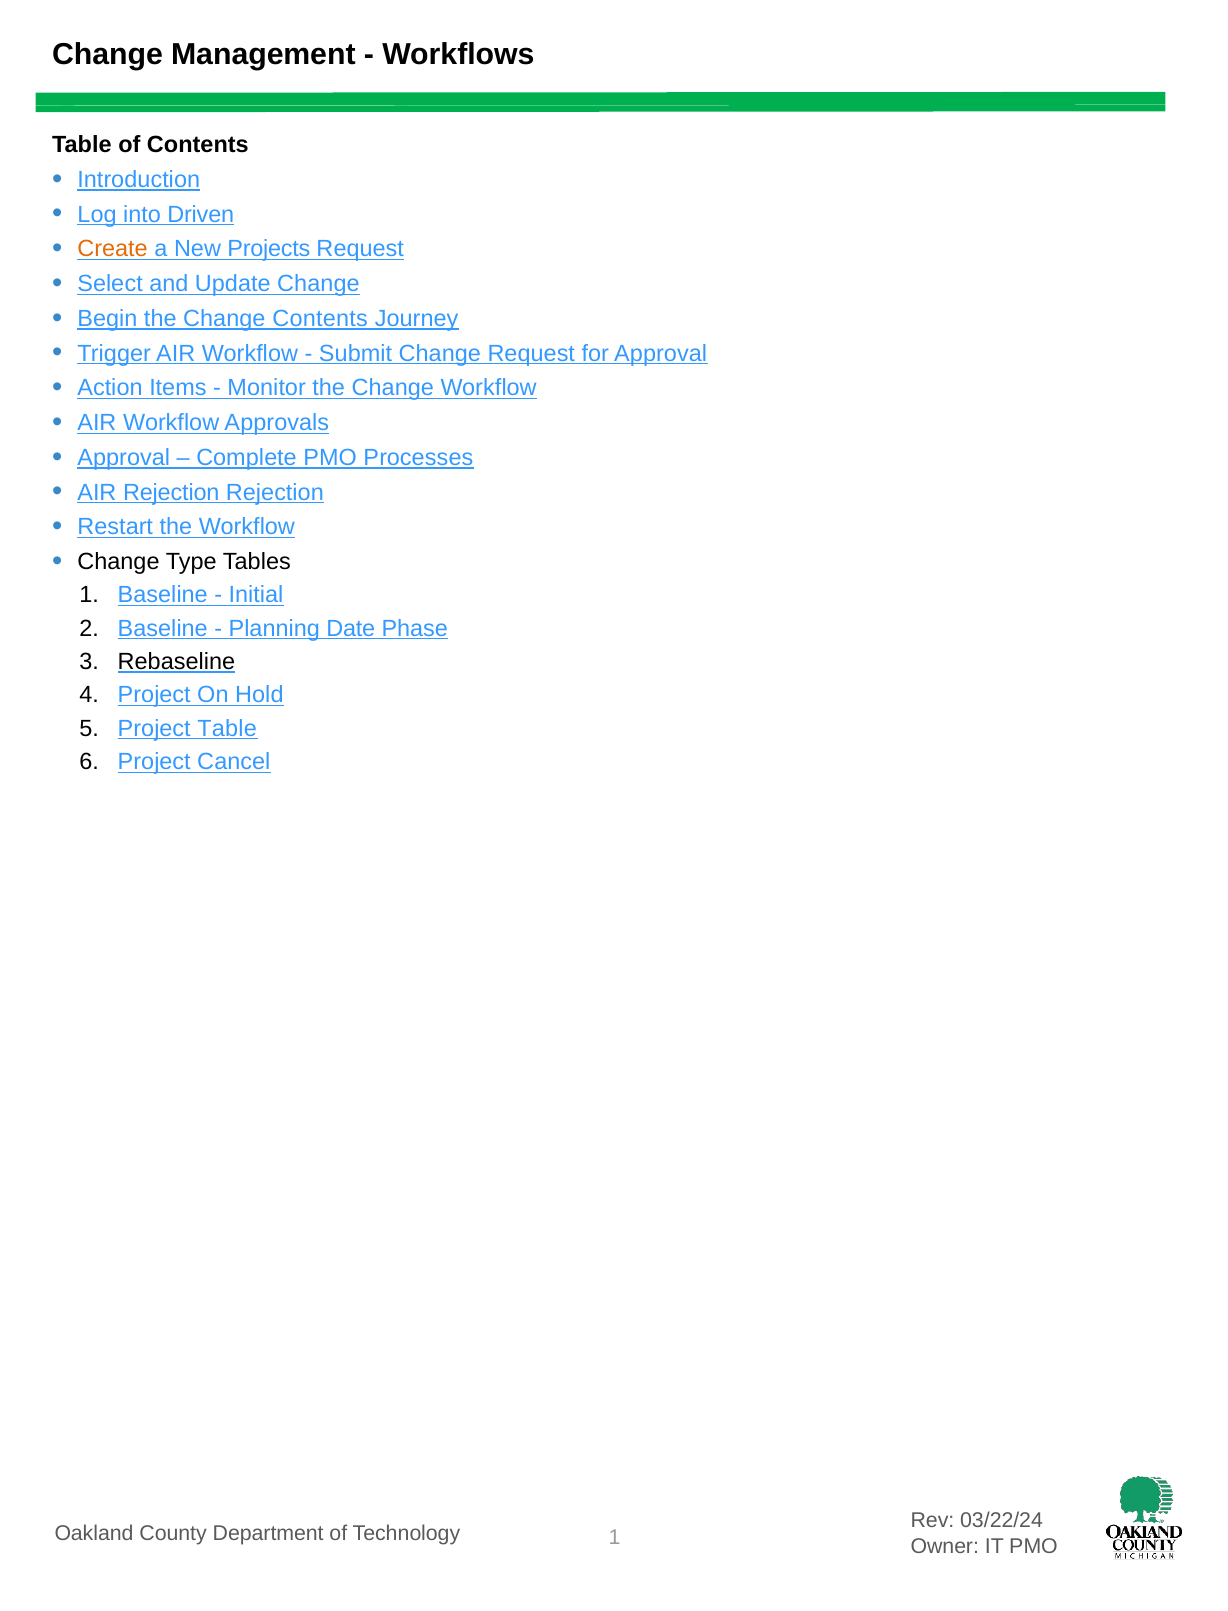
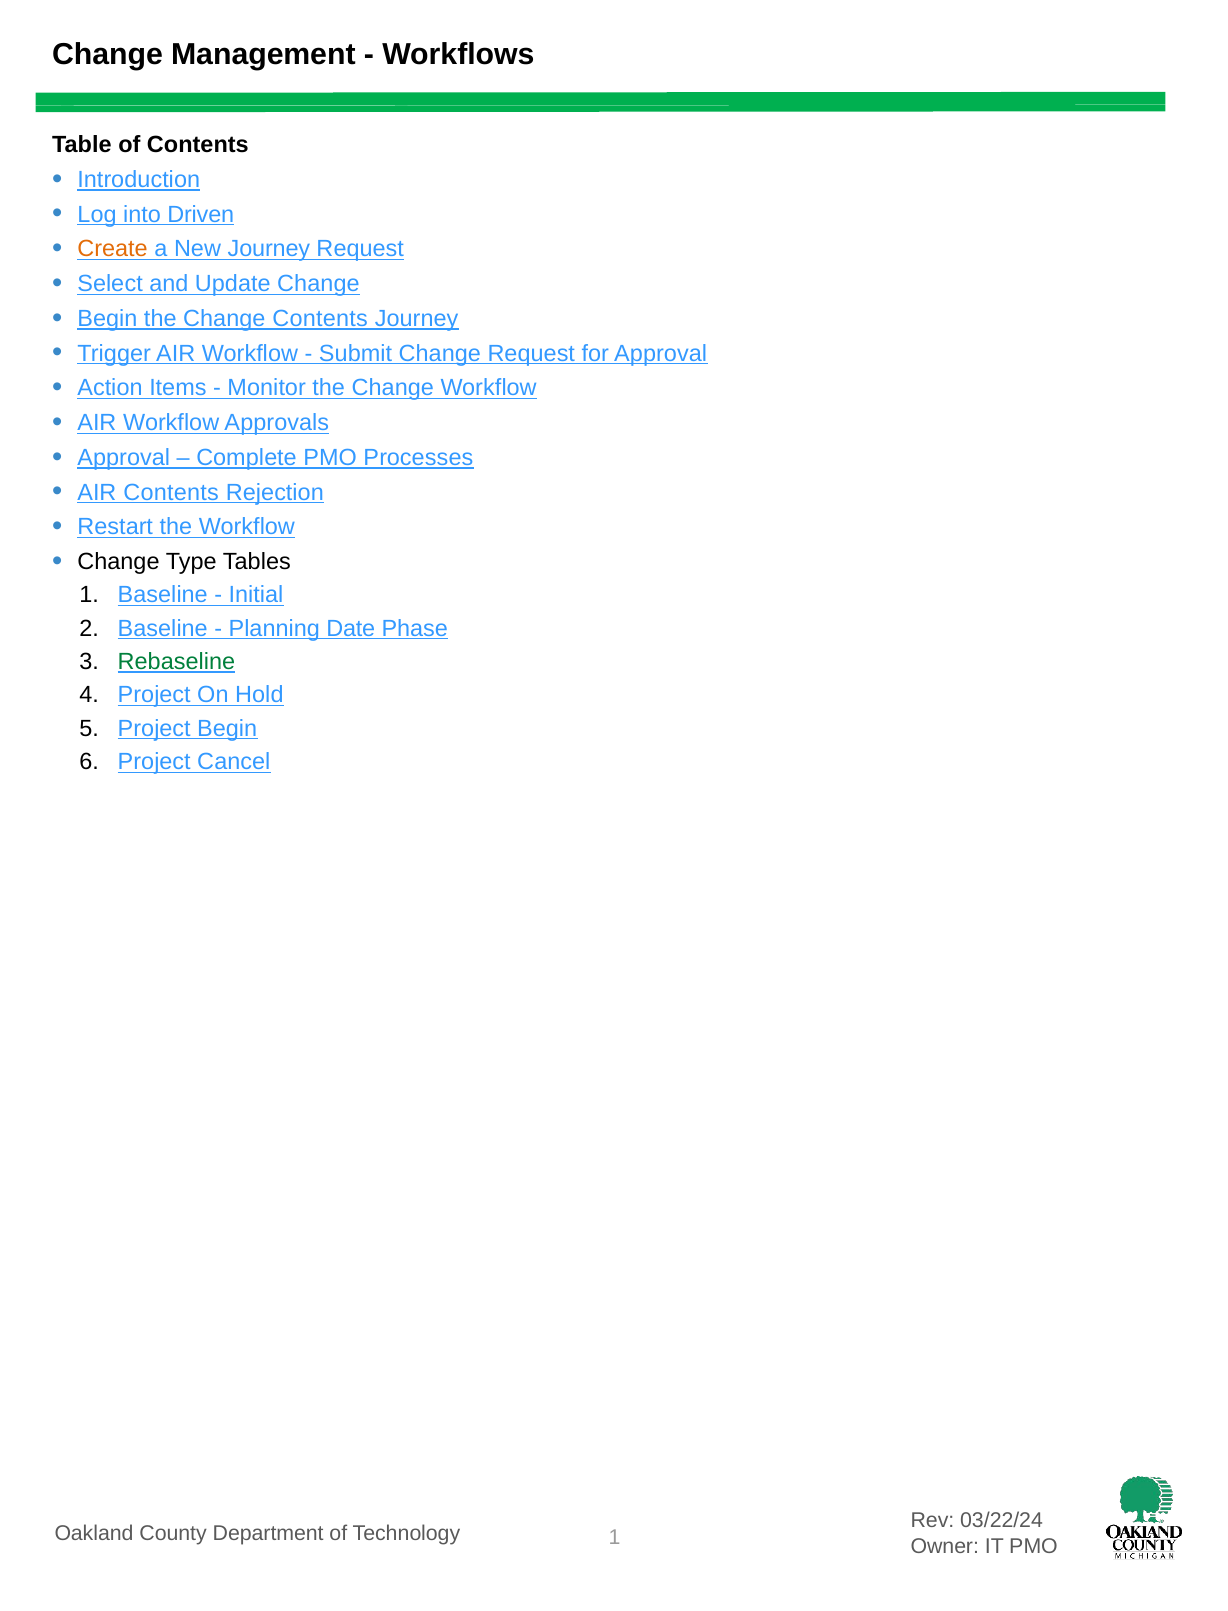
New Projects: Projects -> Journey
AIR Rejection: Rejection -> Contents
Rebaseline colour: black -> green
Project Table: Table -> Begin
